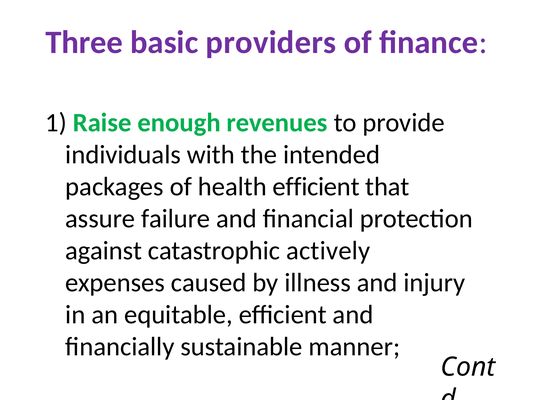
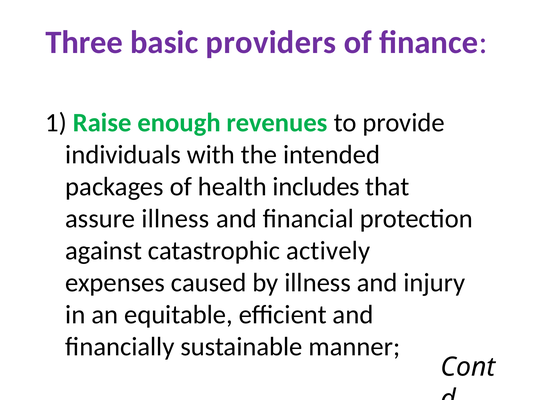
health efficient: efficient -> includes
assure failure: failure -> illness
